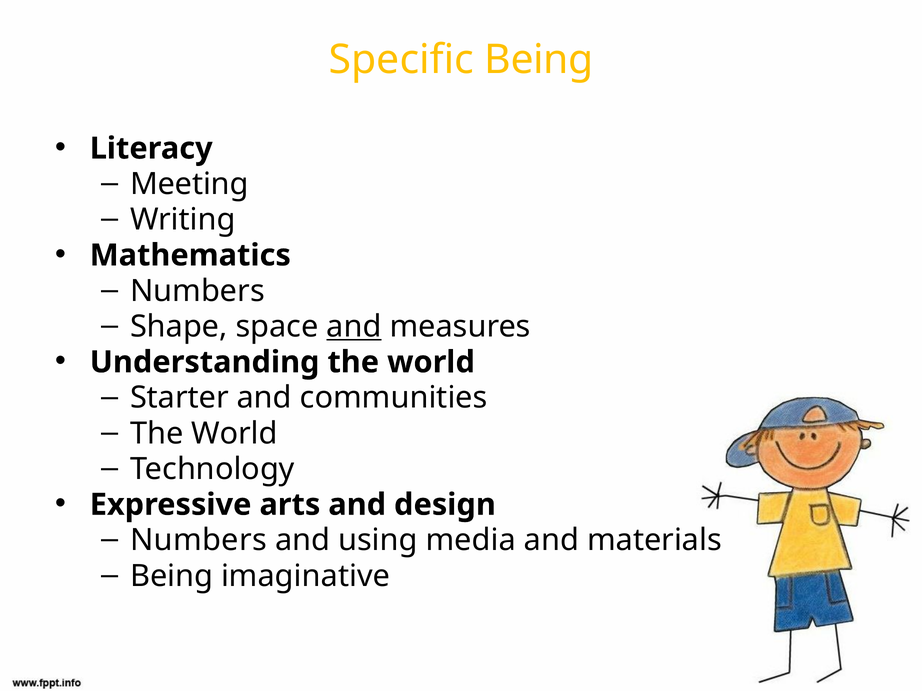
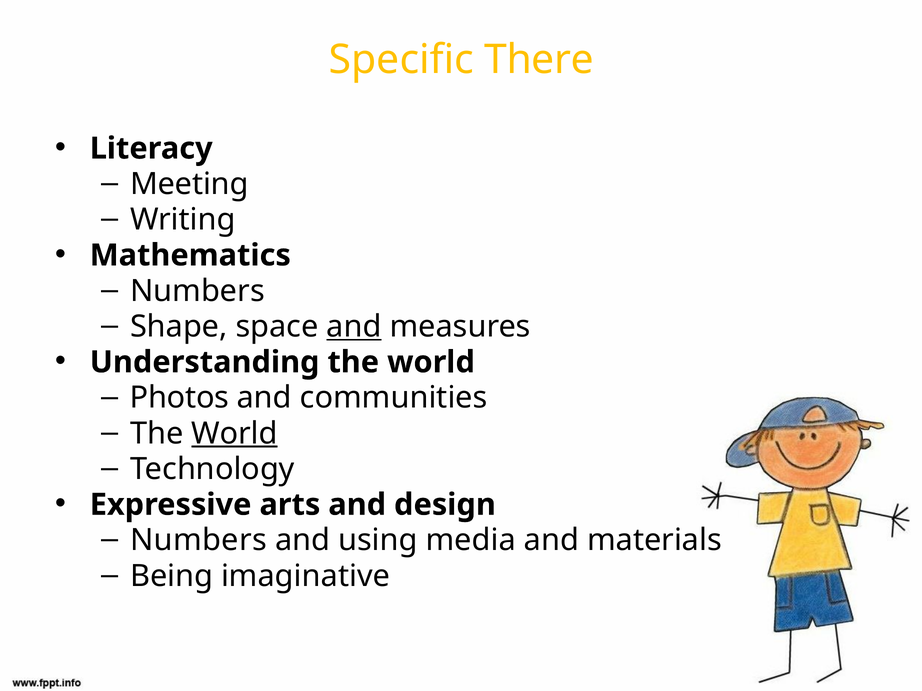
Specific Being: Being -> There
Starter: Starter -> Photos
World at (234, 434) underline: none -> present
